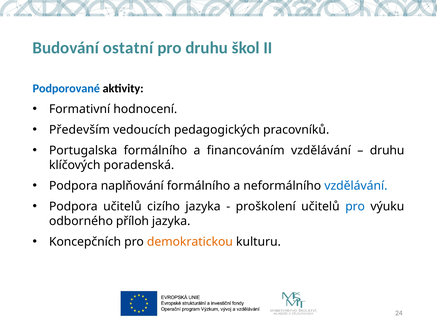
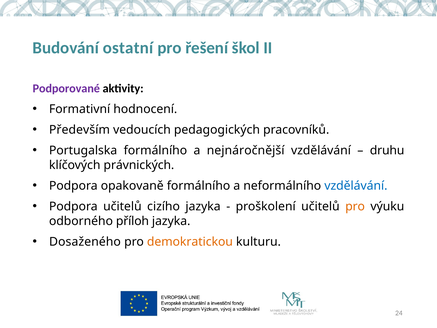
pro druhu: druhu -> řešení
Podporované colour: blue -> purple
financováním: financováním -> nejnáročnější
poradenská: poradenská -> právnických
naplňování: naplňování -> opakovaně
pro at (355, 206) colour: blue -> orange
Koncepčních: Koncepčních -> Dosaženého
